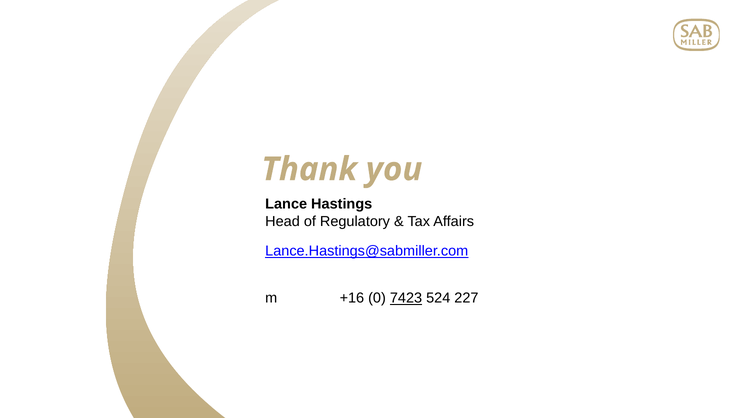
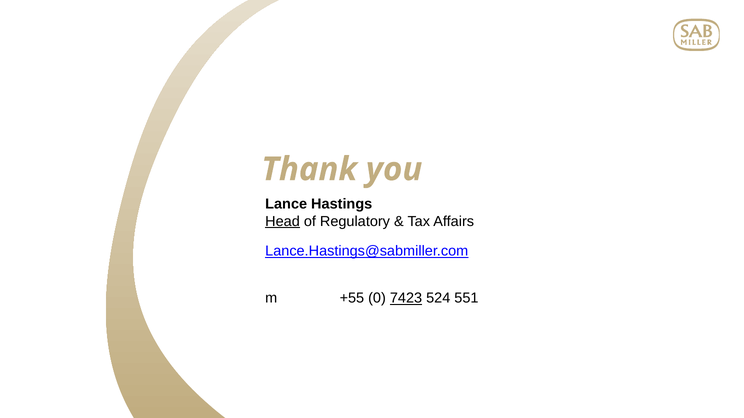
Head underline: none -> present
+16: +16 -> +55
227: 227 -> 551
